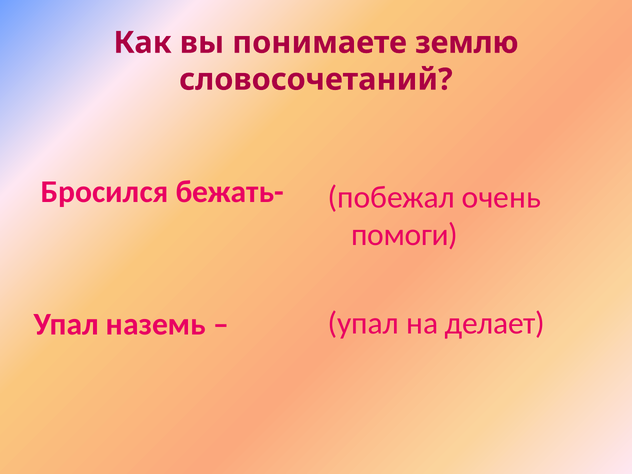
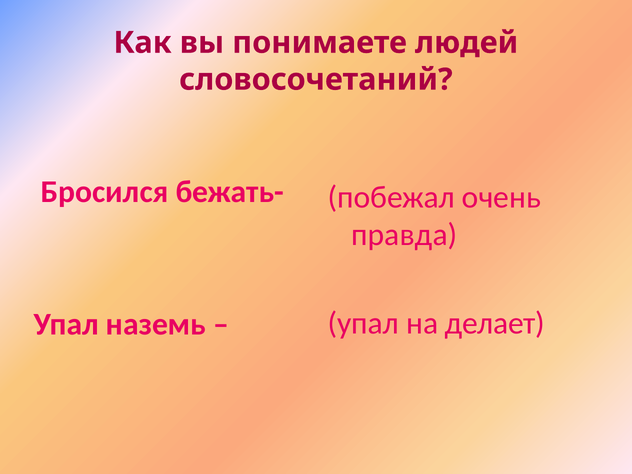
землю: землю -> людей
помоги: помоги -> правда
